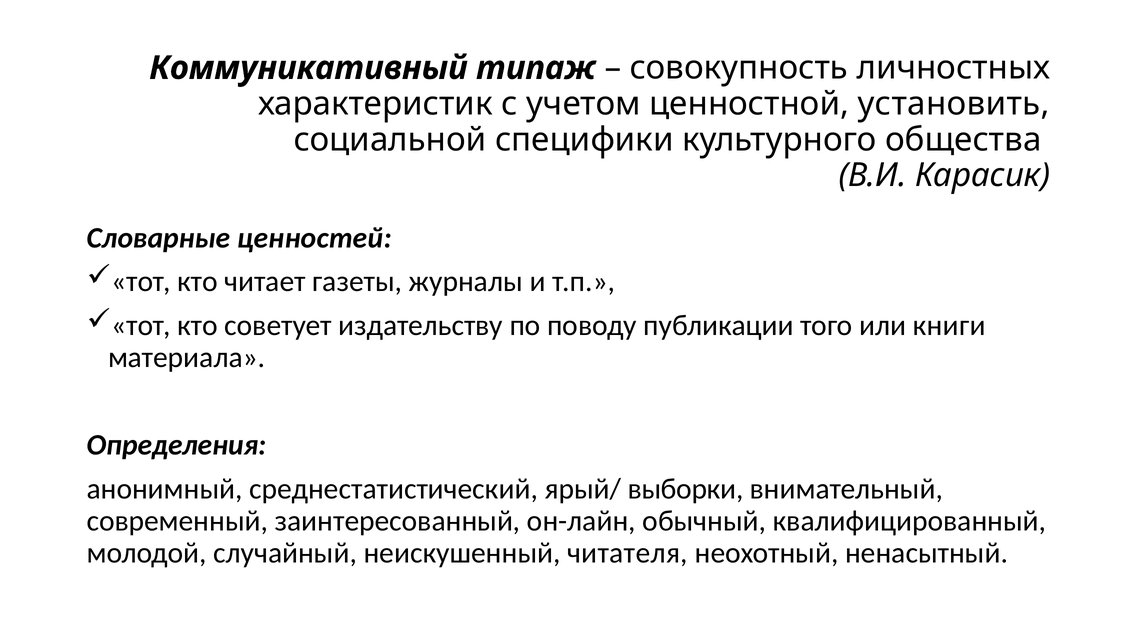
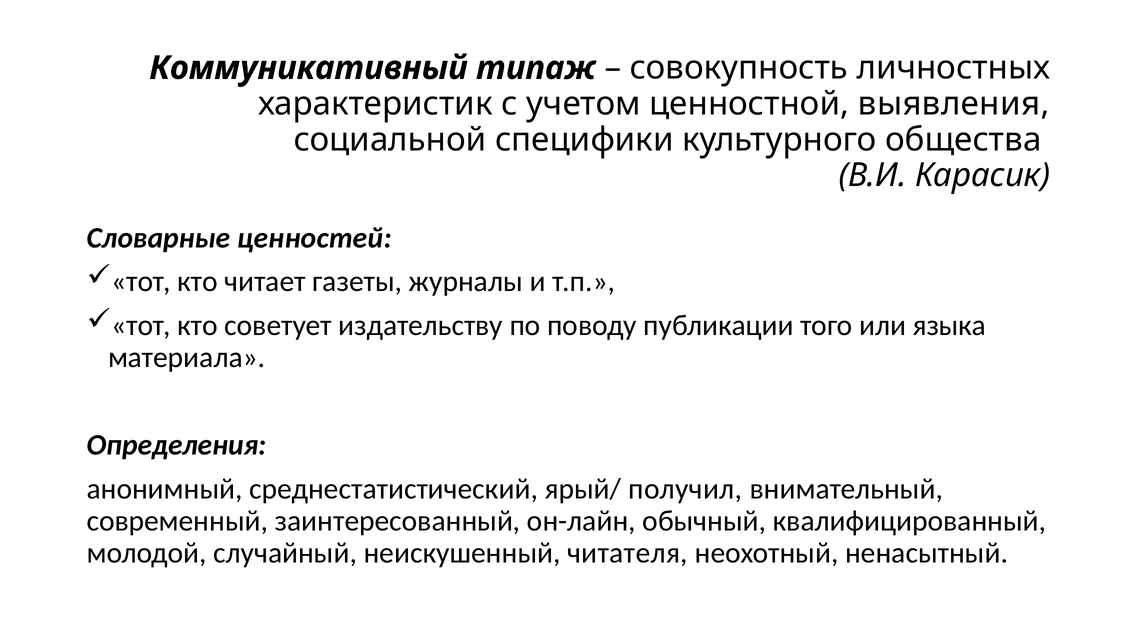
установить: установить -> выявления
книги: книги -> языка
выборки: выборки -> получил
